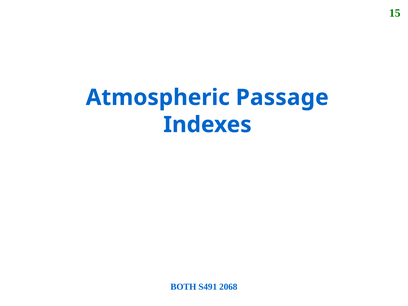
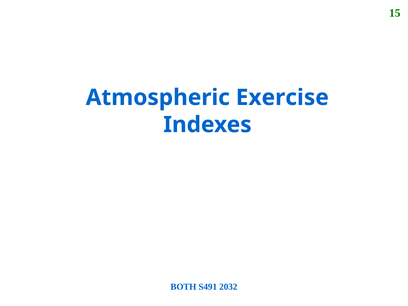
Passage: Passage -> Exercise
2068: 2068 -> 2032
